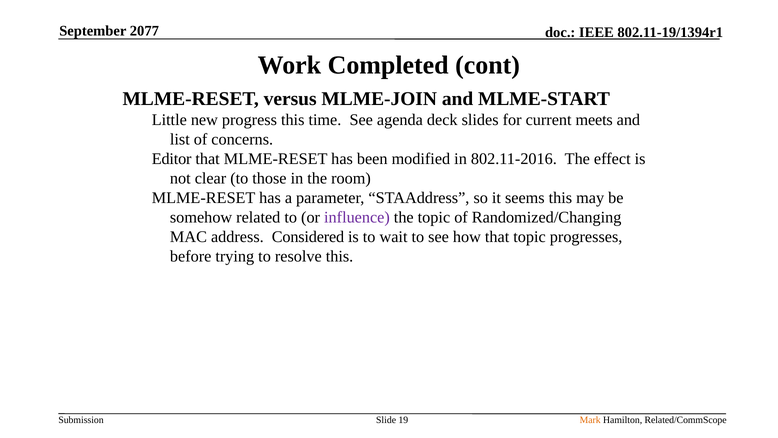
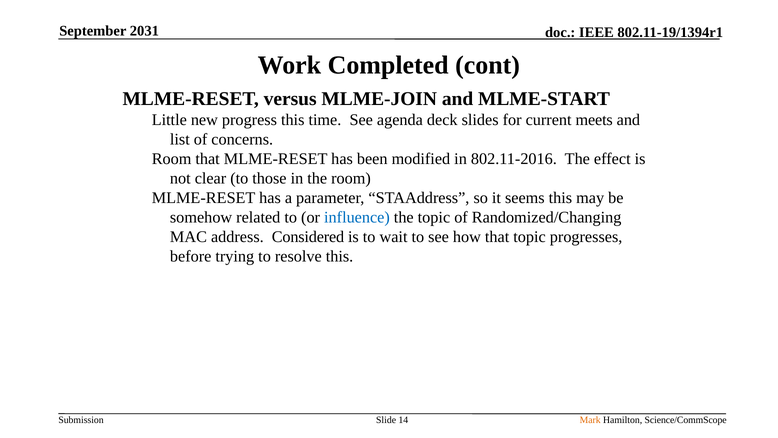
2077: 2077 -> 2031
Editor at (172, 159): Editor -> Room
influence colour: purple -> blue
19: 19 -> 14
Related/CommScope: Related/CommScope -> Science/CommScope
